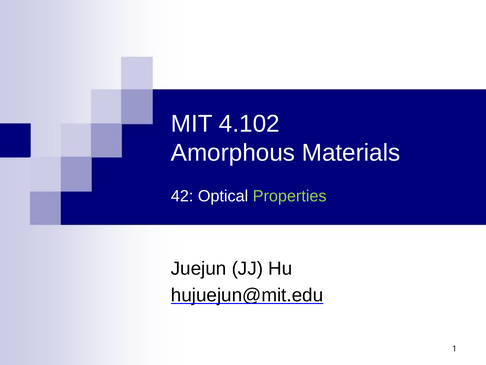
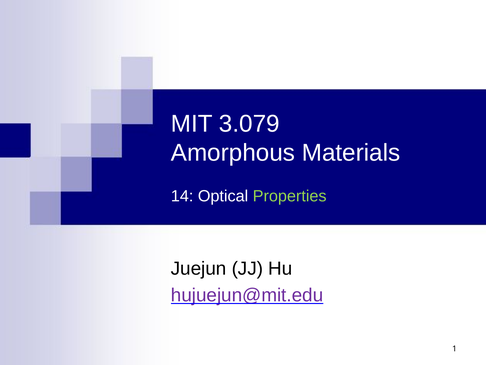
4.102: 4.102 -> 3.079
42: 42 -> 14
hujuejun@mit.edu colour: black -> purple
